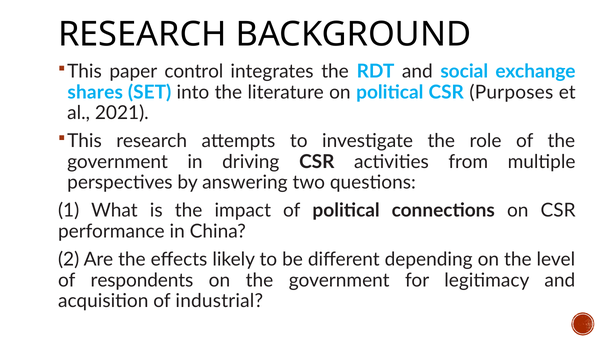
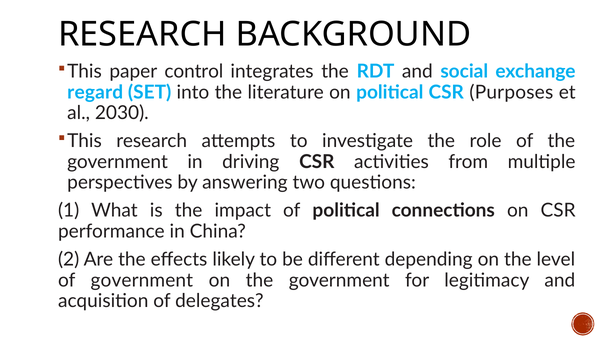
shares: shares -> regard
2021: 2021 -> 2030
of respondents: respondents -> government
industrial: industrial -> delegates
